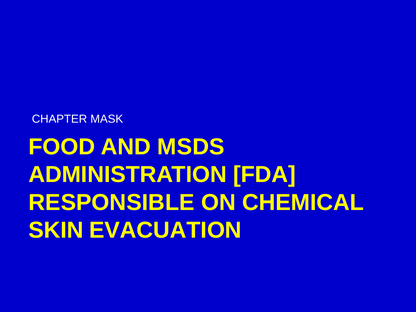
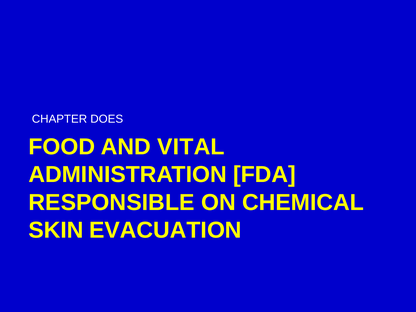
MASK: MASK -> DOES
MSDS: MSDS -> VITAL
